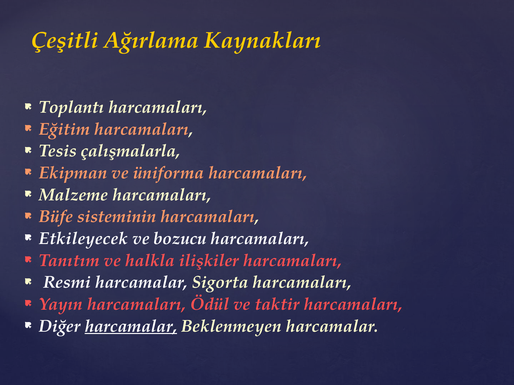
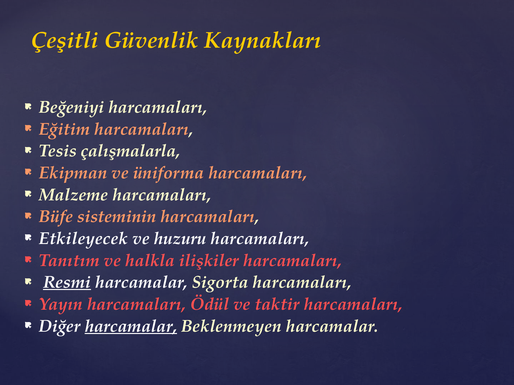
Ağırlama: Ağırlama -> Güvenlik
Toplantı: Toplantı -> Beğeniyi
bozucu: bozucu -> huzuru
Resmi underline: none -> present
